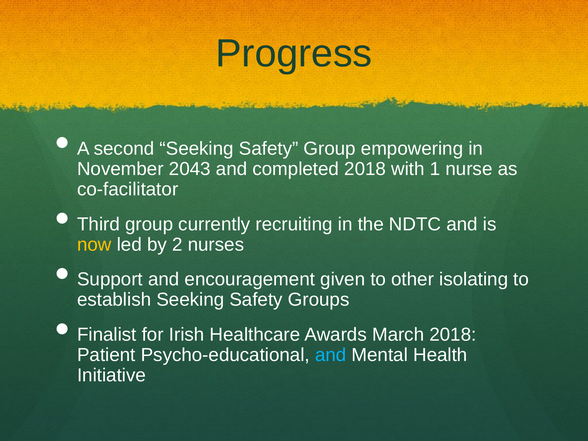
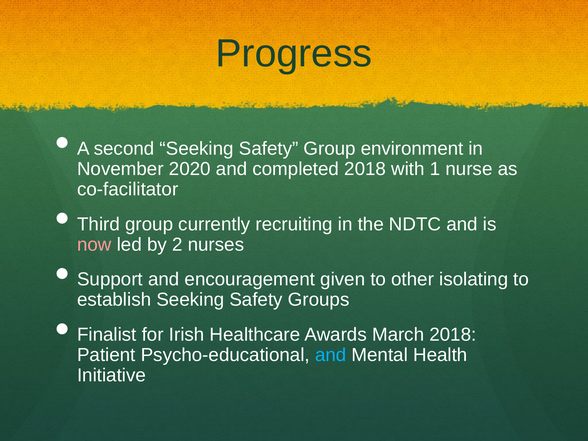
empowering: empowering -> environment
2043: 2043 -> 2020
now colour: yellow -> pink
